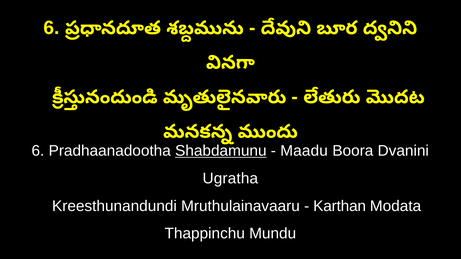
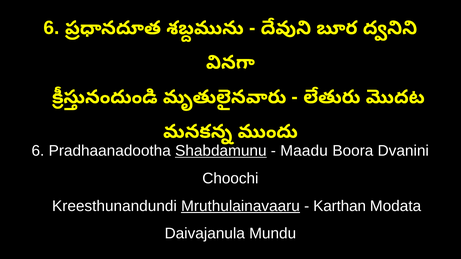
Ugratha: Ugratha -> Choochi
Mruthulainavaaru underline: none -> present
Thappinchu: Thappinchu -> Daivajanula
